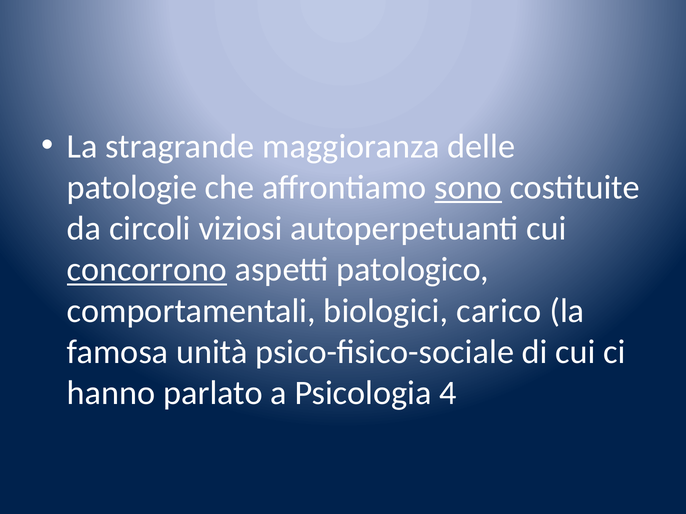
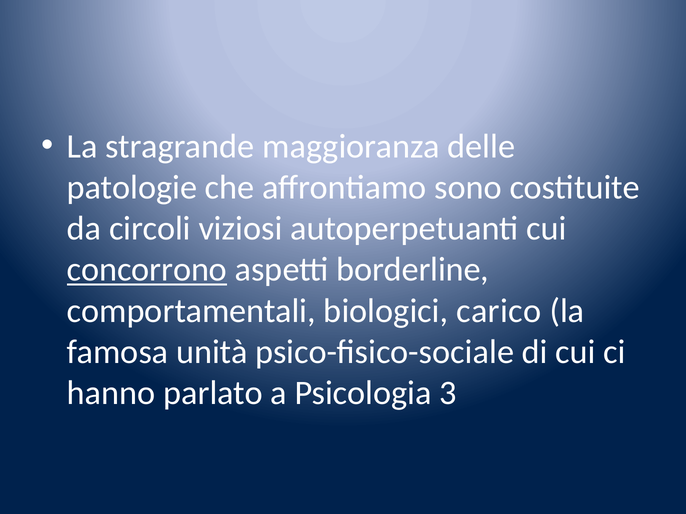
sono underline: present -> none
patologico: patologico -> borderline
4: 4 -> 3
